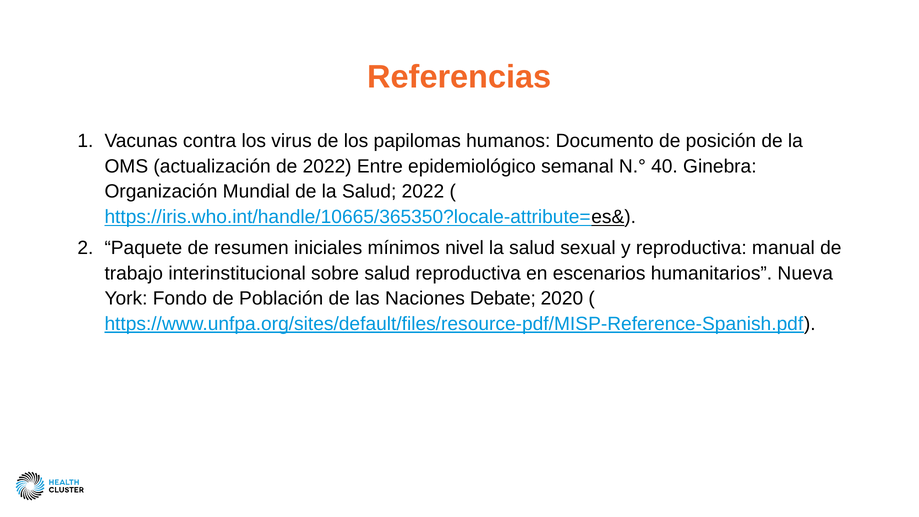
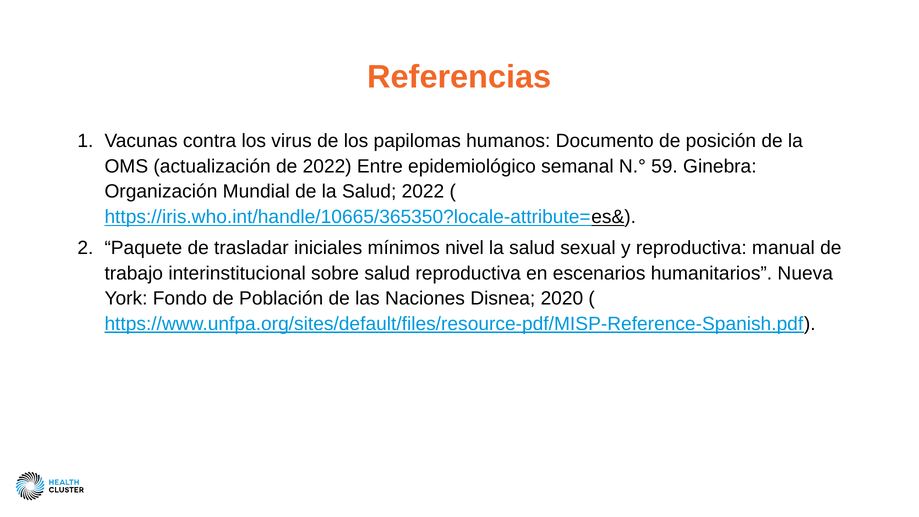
40: 40 -> 59
resumen: resumen -> trasladar
Debate: Debate -> Disnea
